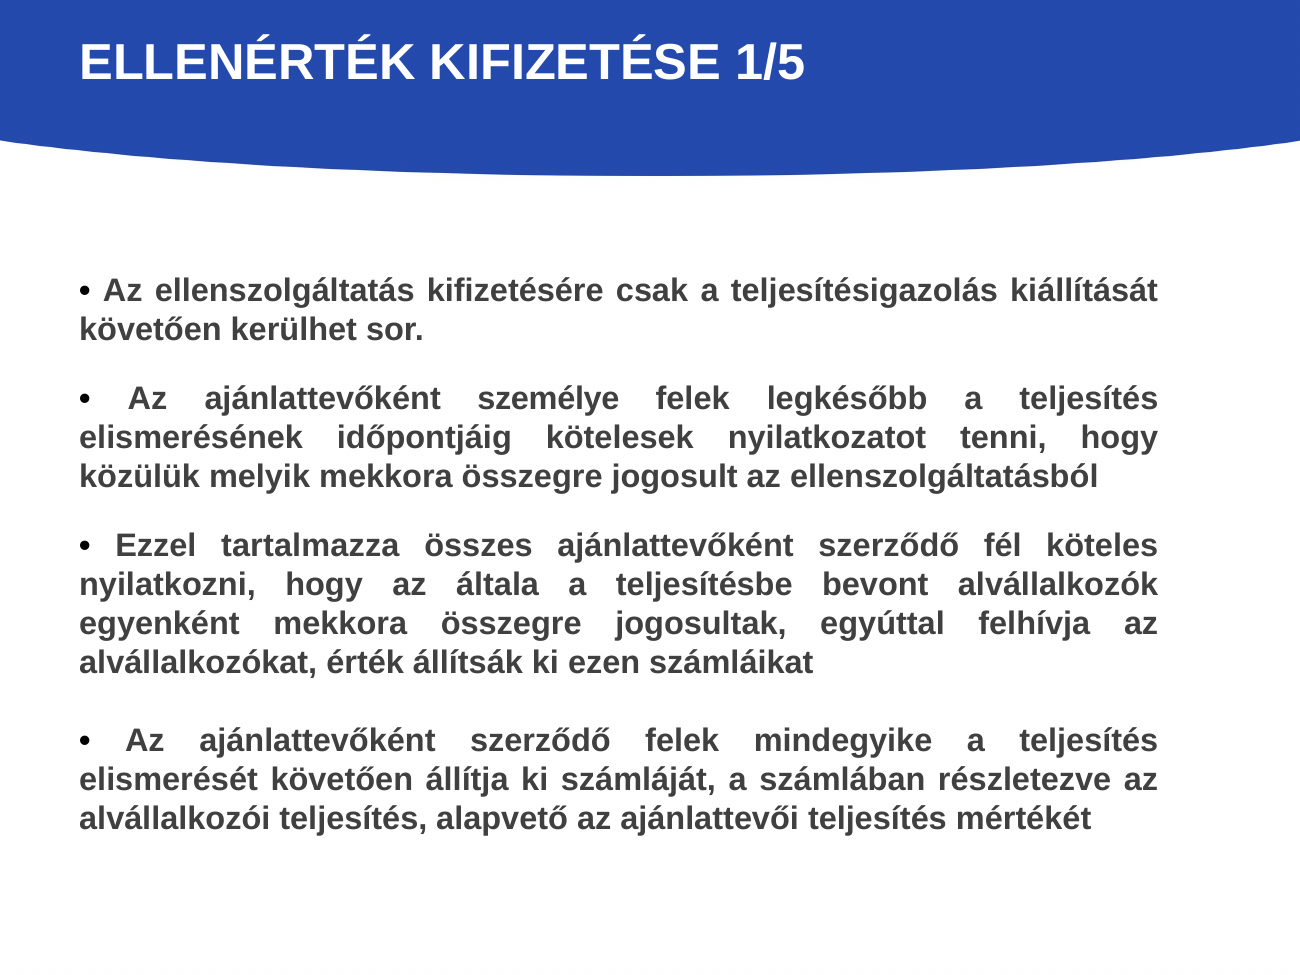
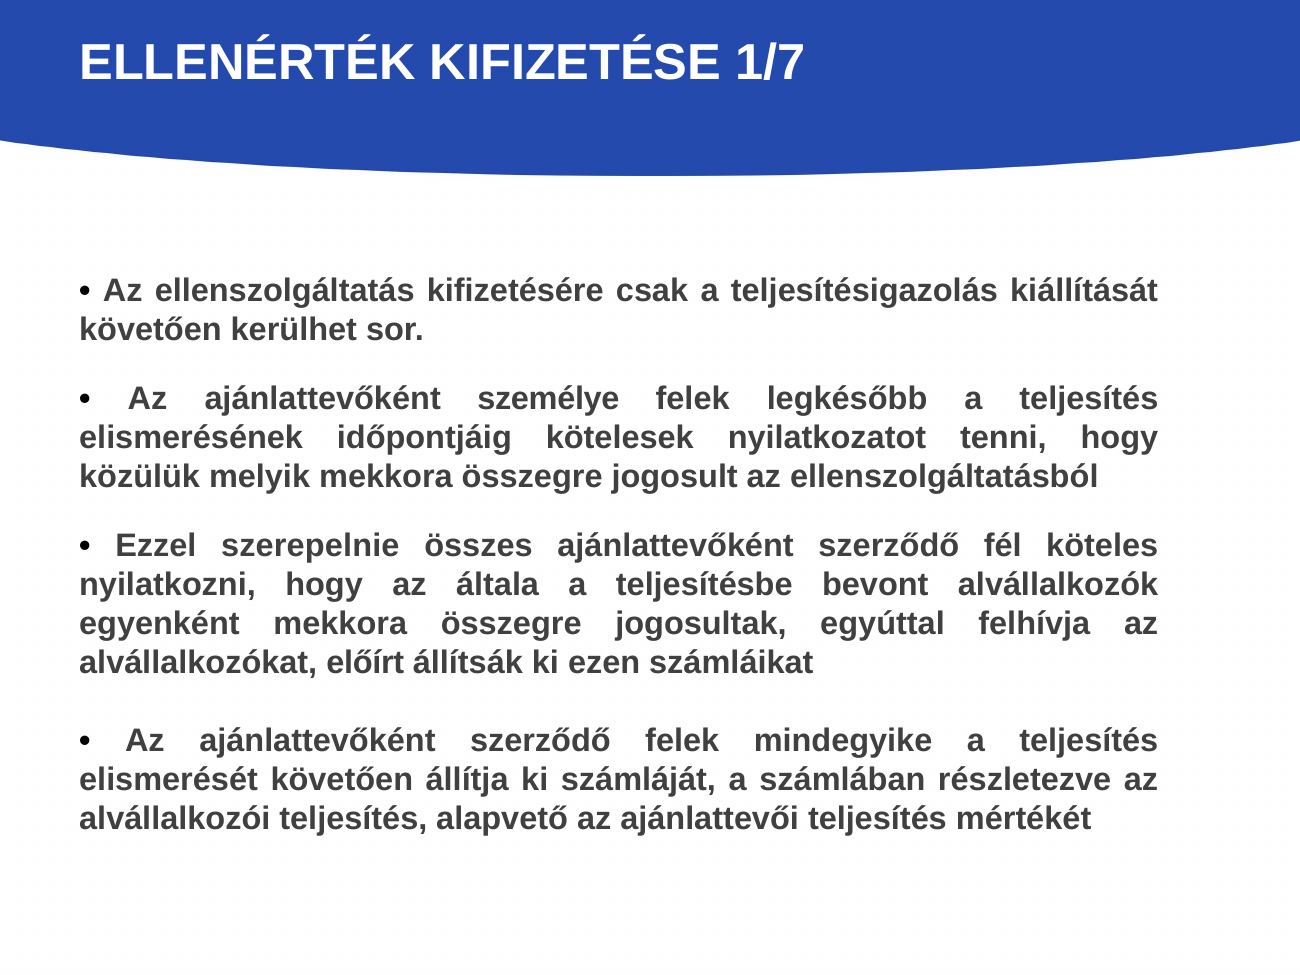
1/5: 1/5 -> 1/7
tartalmazza: tartalmazza -> szerepelnie
érték: érték -> előírt
